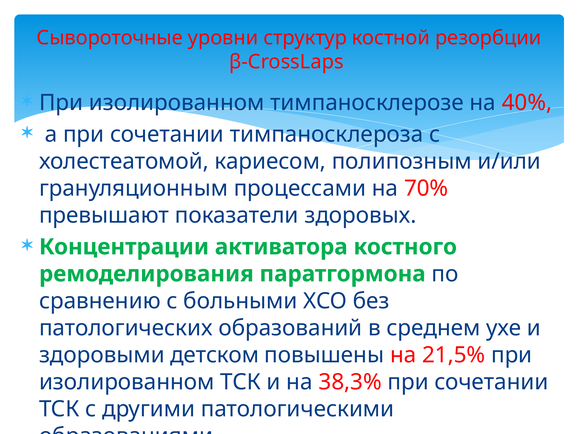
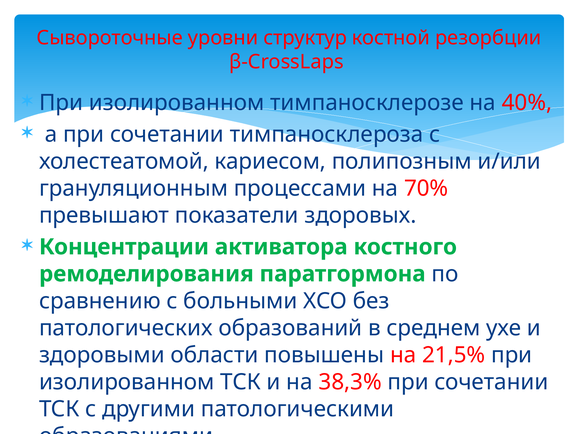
детском: детском -> области
